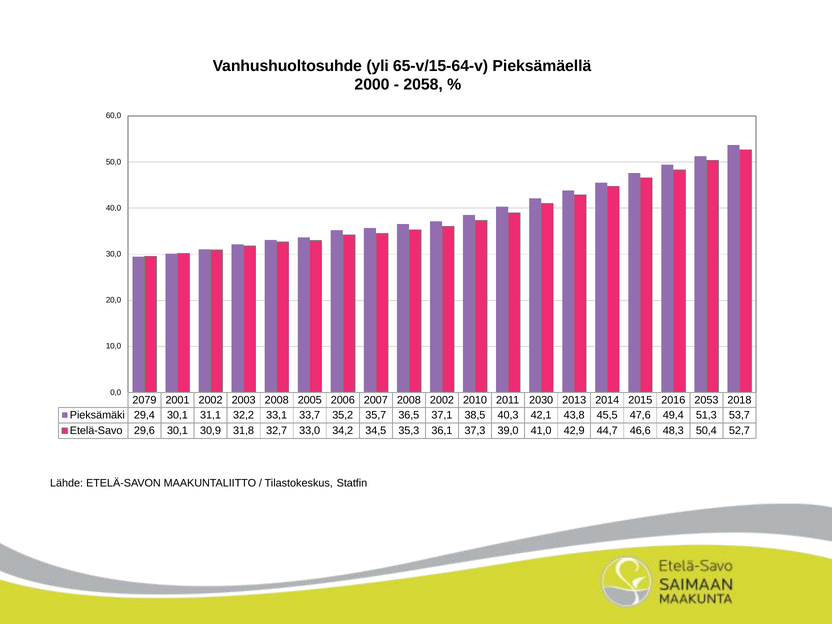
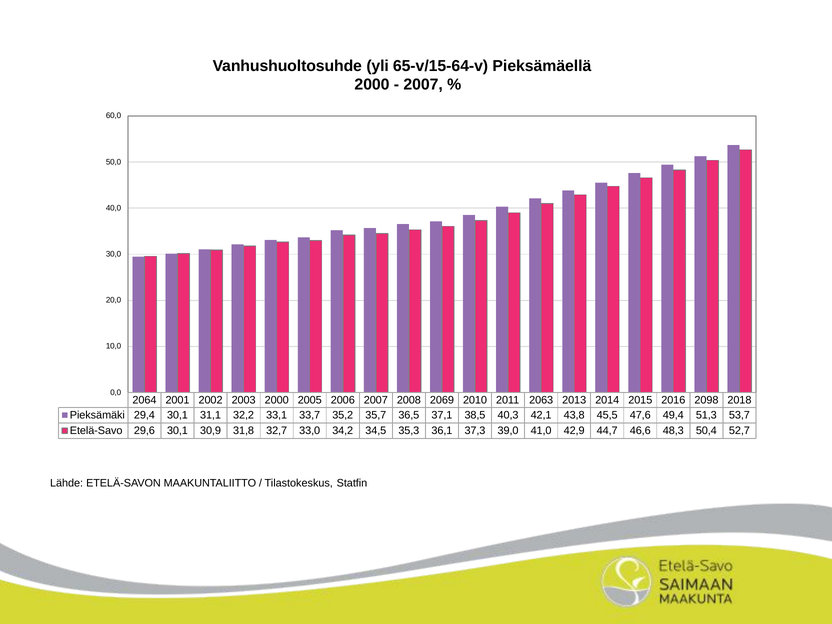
2058 at (423, 84): 2058 -> 2007
2079: 2079 -> 2064
2003 2008: 2008 -> 2000
2008 2002: 2002 -> 2069
2030: 2030 -> 2063
2053: 2053 -> 2098
